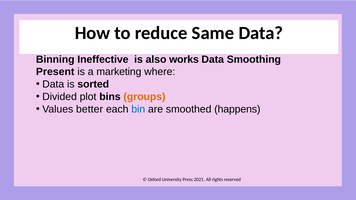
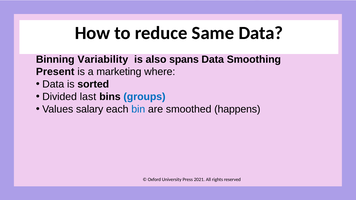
Ineffective: Ineffective -> Variability
works: works -> spans
plot: plot -> last
groups colour: orange -> blue
better: better -> salary
